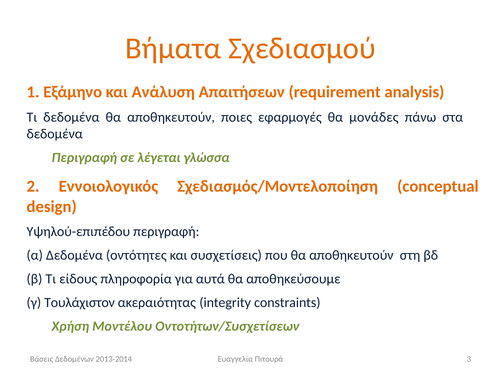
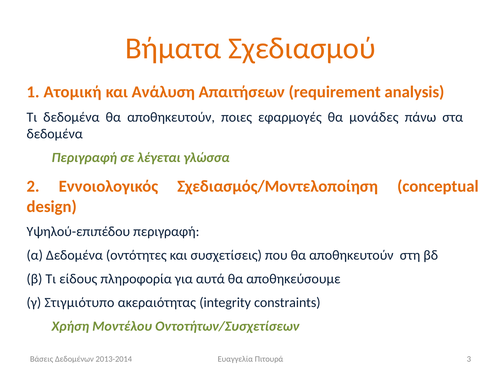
Εξάμηνο: Εξάμηνο -> Ατομική
Τουλάχιστον: Τουλάχιστον -> Στιγμιότυπο
